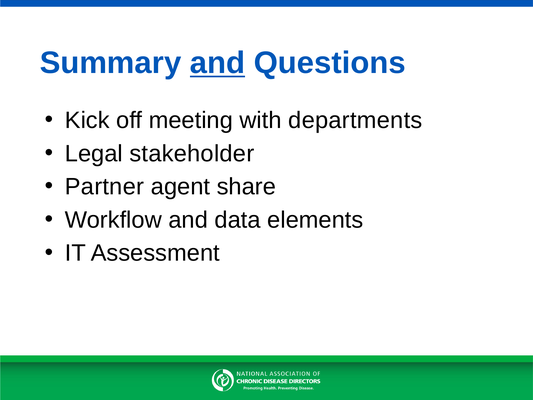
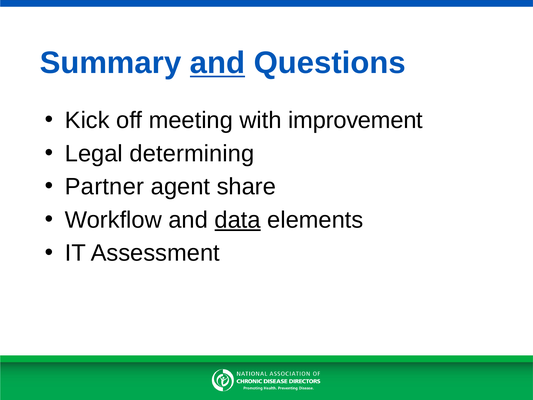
departments: departments -> improvement
stakeholder: stakeholder -> determining
data underline: none -> present
